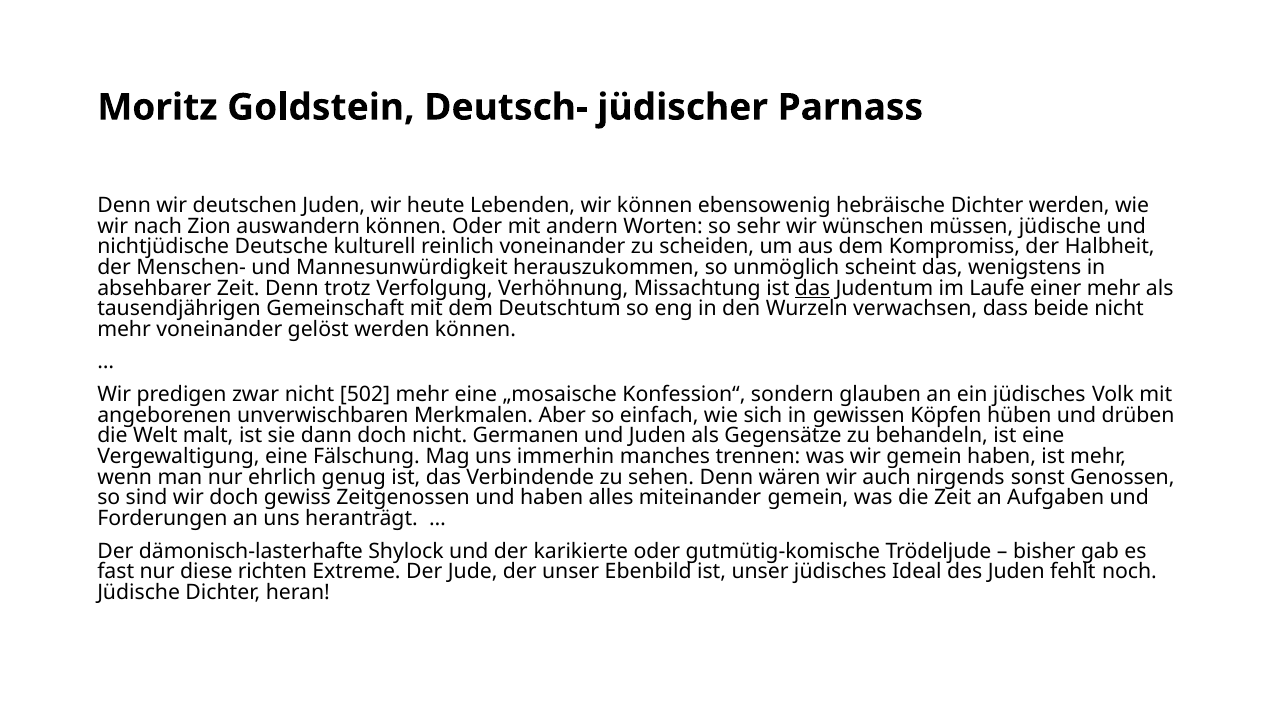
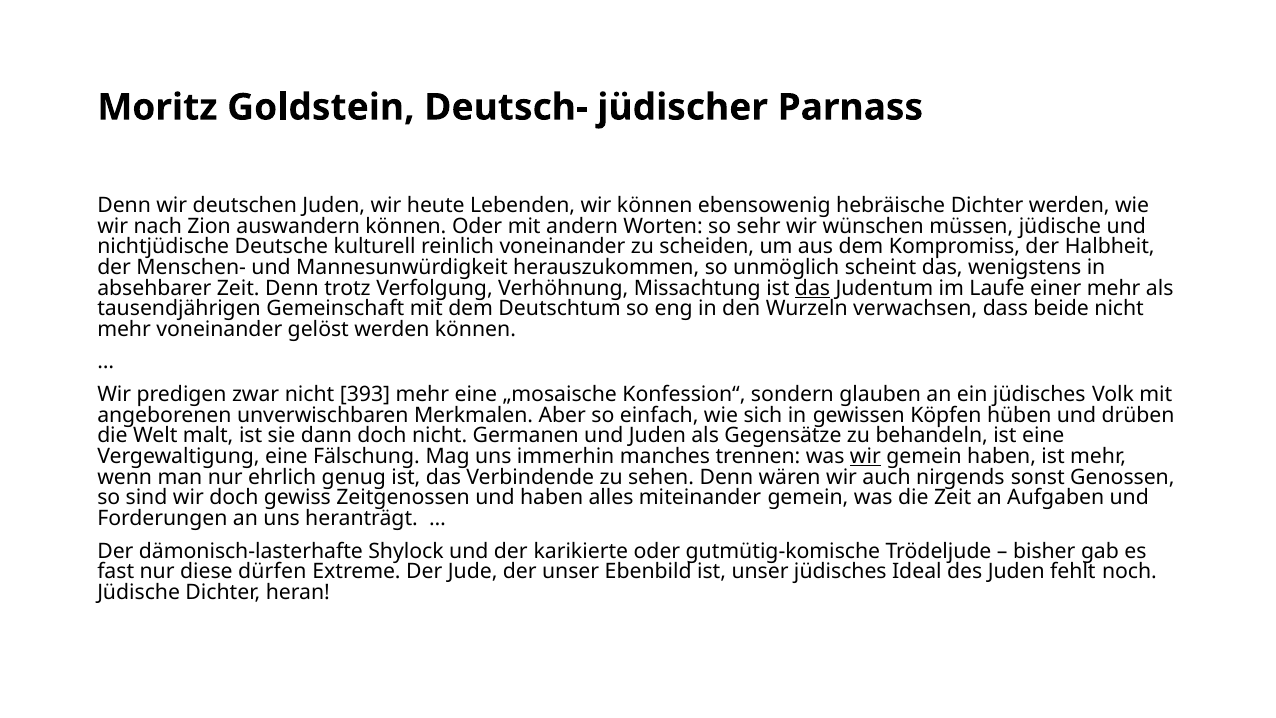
502: 502 -> 393
wir at (865, 456) underline: none -> present
richten: richten -> dürfen
